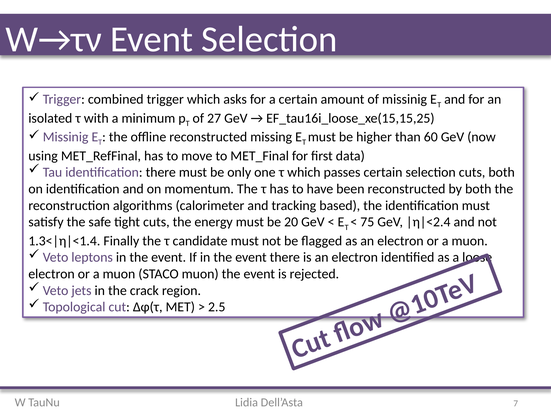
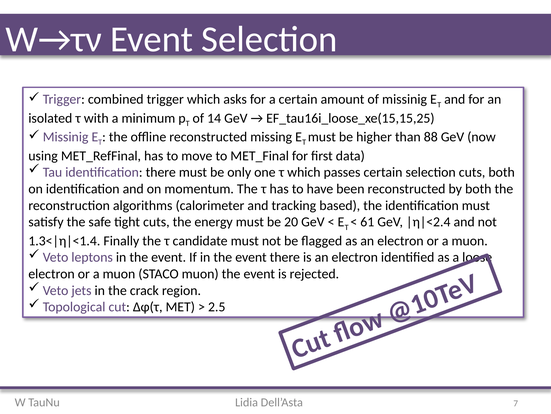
27: 27 -> 14
60: 60 -> 88
75: 75 -> 61
